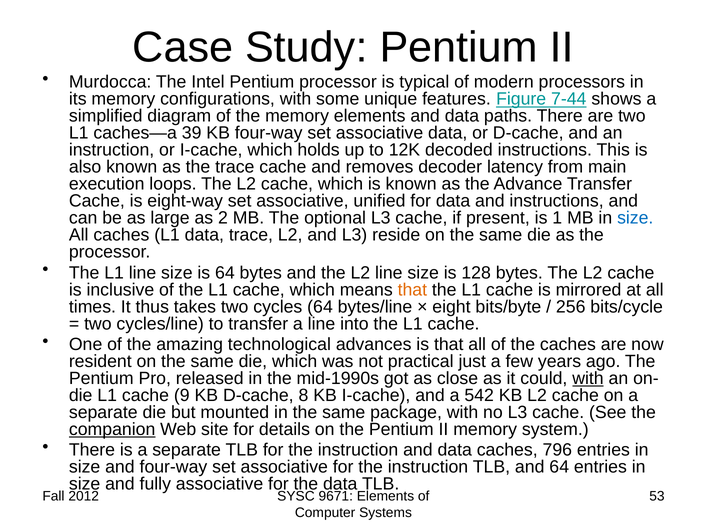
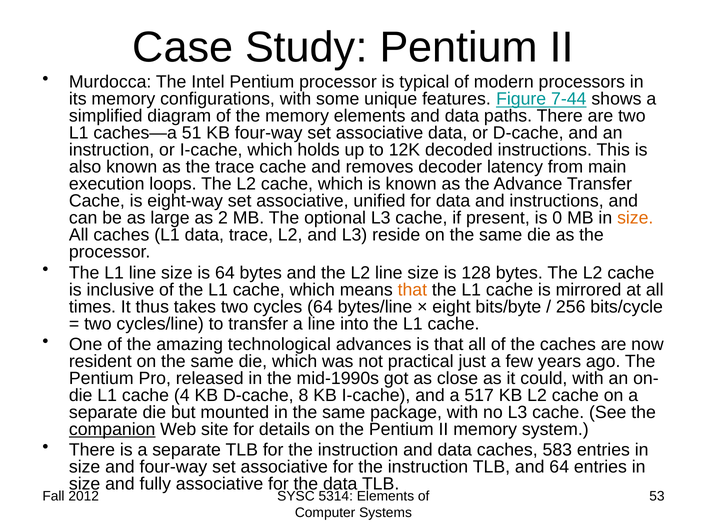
39: 39 -> 51
1: 1 -> 0
size at (635, 218) colour: blue -> orange
with at (588, 378) underline: present -> none
9: 9 -> 4
542: 542 -> 517
796: 796 -> 583
9671: 9671 -> 5314
